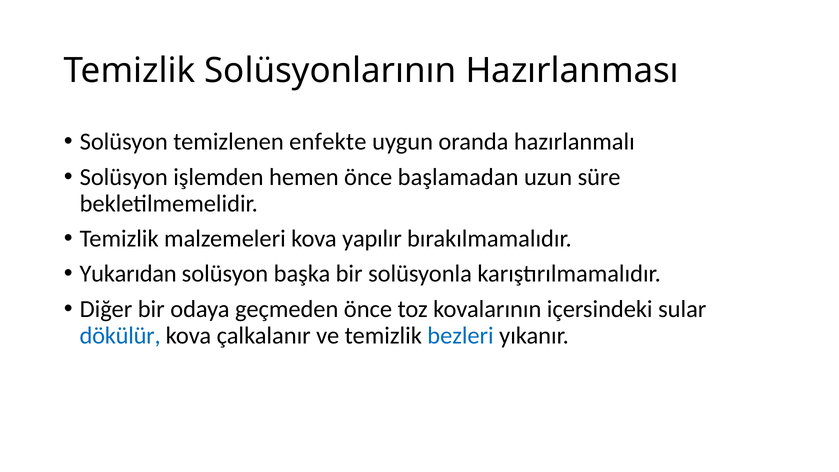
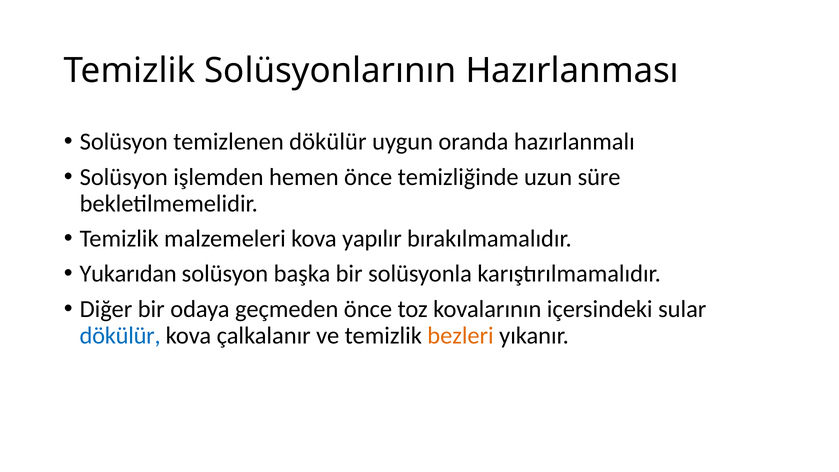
temizlenen enfekte: enfekte -> dökülür
başlamadan: başlamadan -> temizliğinde
bezleri colour: blue -> orange
